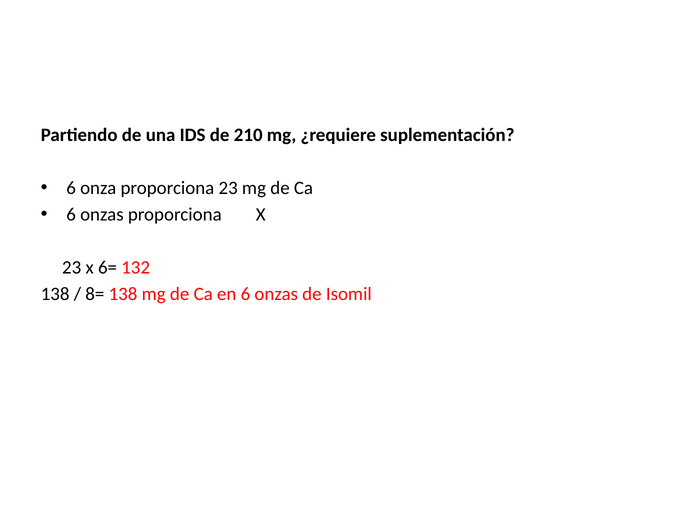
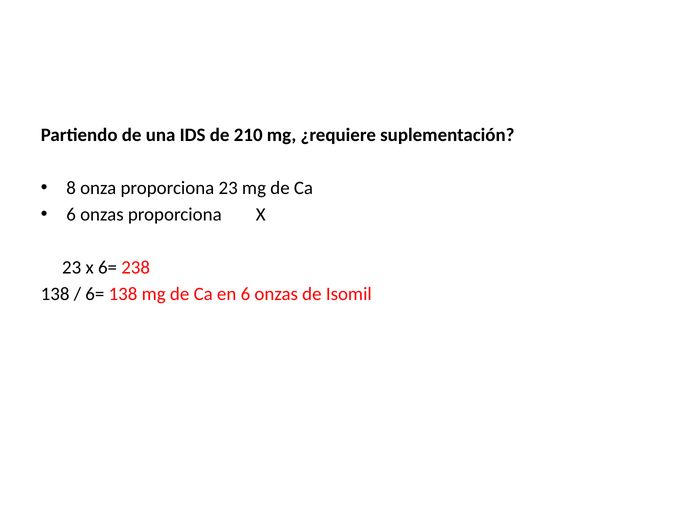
6 at (71, 188): 6 -> 8
132: 132 -> 238
8= at (95, 294): 8= -> 6=
